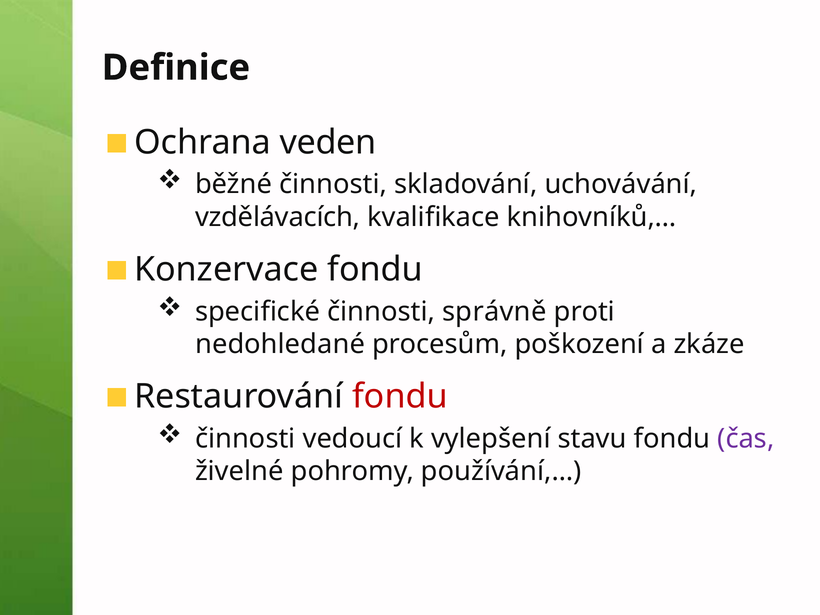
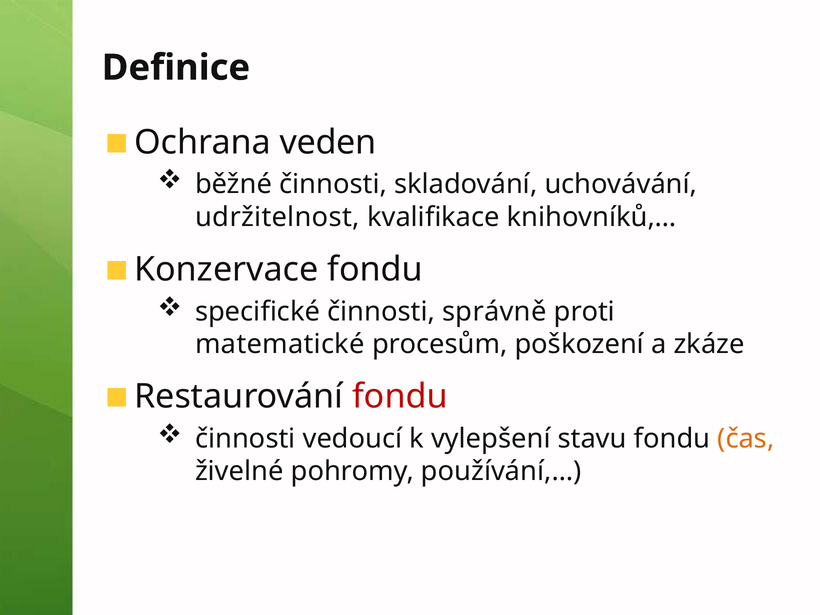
vzdělávacích: vzdělávacích -> udržitelnost
nedohledané: nedohledané -> matematické
čas colour: purple -> orange
